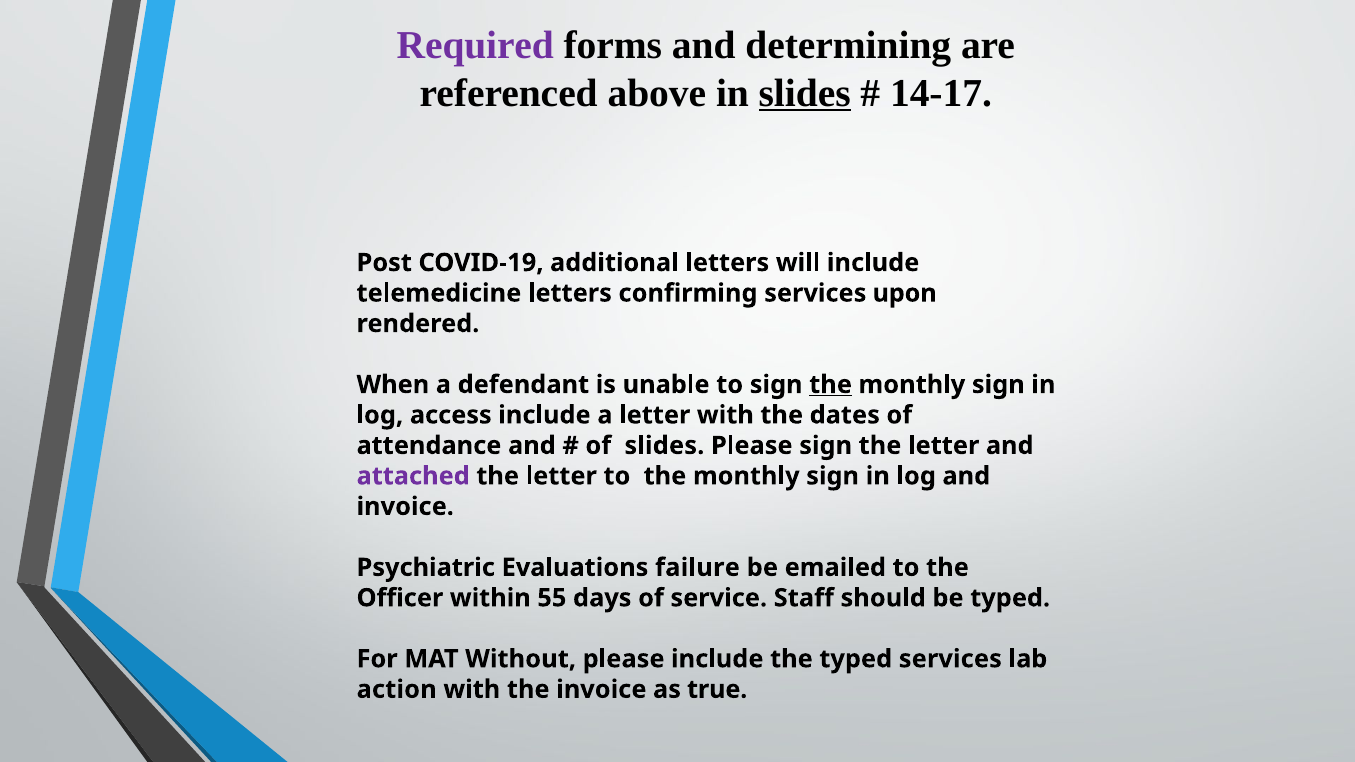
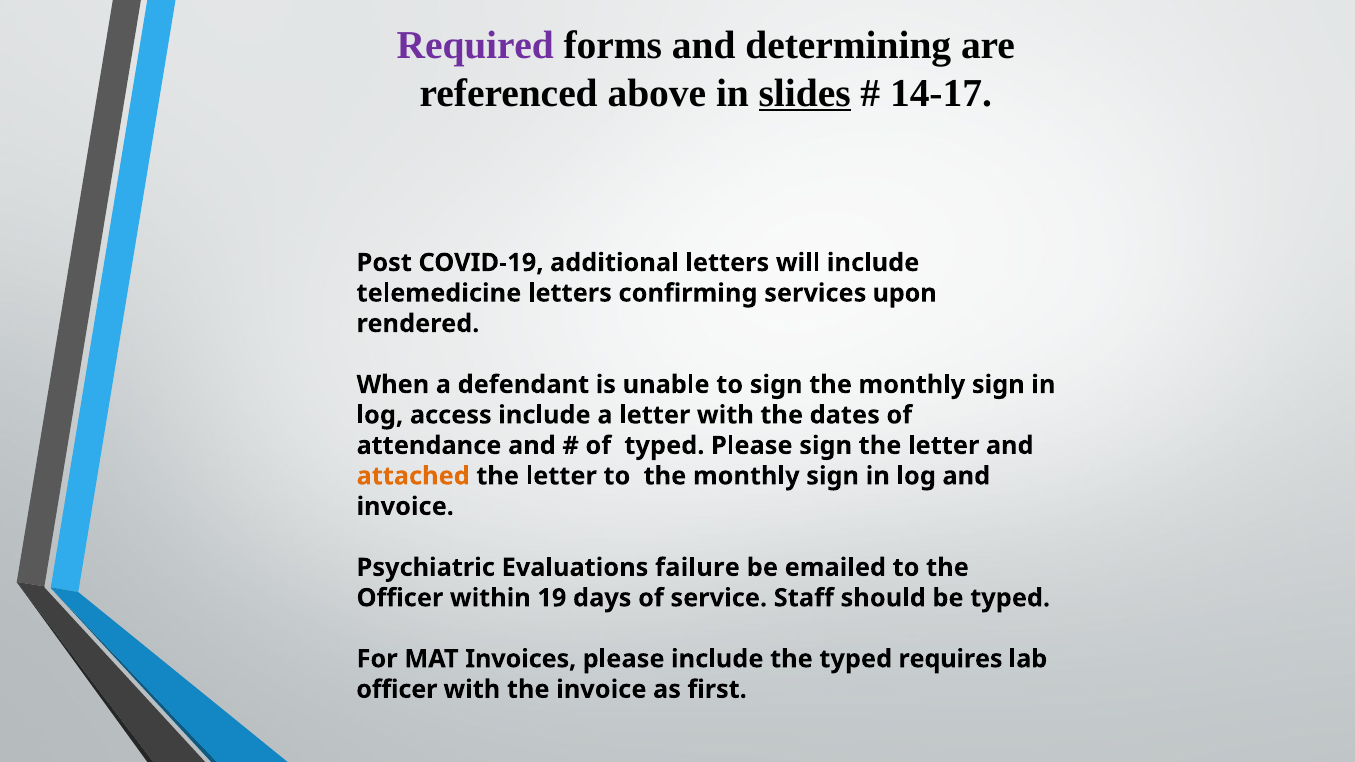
the at (831, 385) underline: present -> none
of slides: slides -> typed
attached colour: purple -> orange
55: 55 -> 19
Without: Without -> Invoices
typed services: services -> requires
action at (397, 690): action -> officer
true: true -> first
